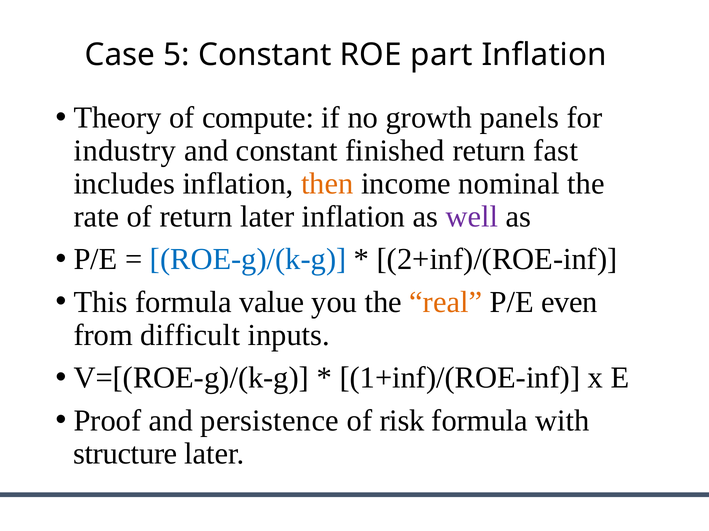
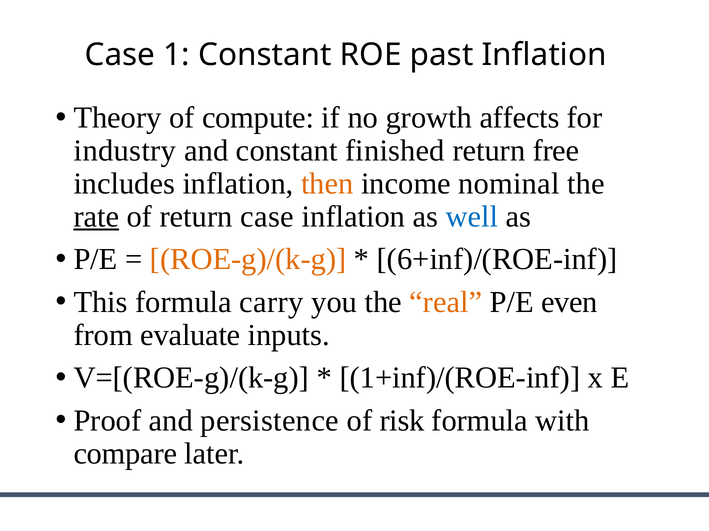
5: 5 -> 1
part: part -> past
panels: panels -> affects
fast: fast -> free
rate underline: none -> present
return later: later -> case
well colour: purple -> blue
ROE-g)/(k-g colour: blue -> orange
2+inf)/(ROE-inf: 2+inf)/(ROE-inf -> 6+inf)/(ROE-inf
value: value -> carry
difficult: difficult -> evaluate
structure: structure -> compare
